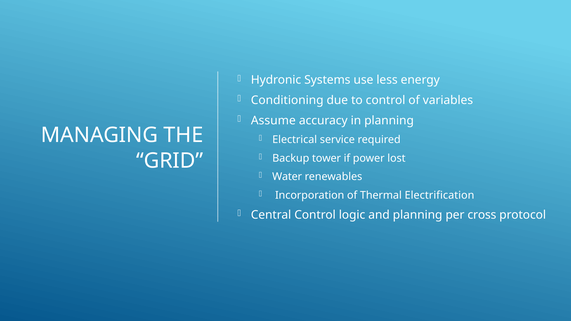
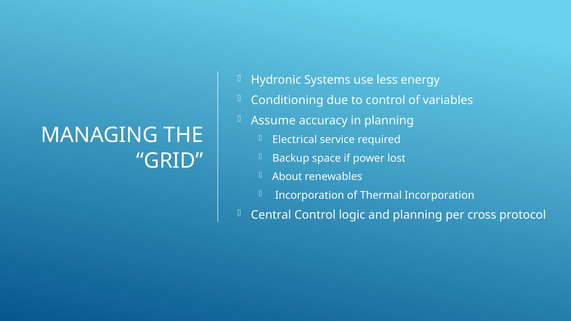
tower: tower -> space
Water: Water -> About
Thermal Electrification: Electrification -> Incorporation
